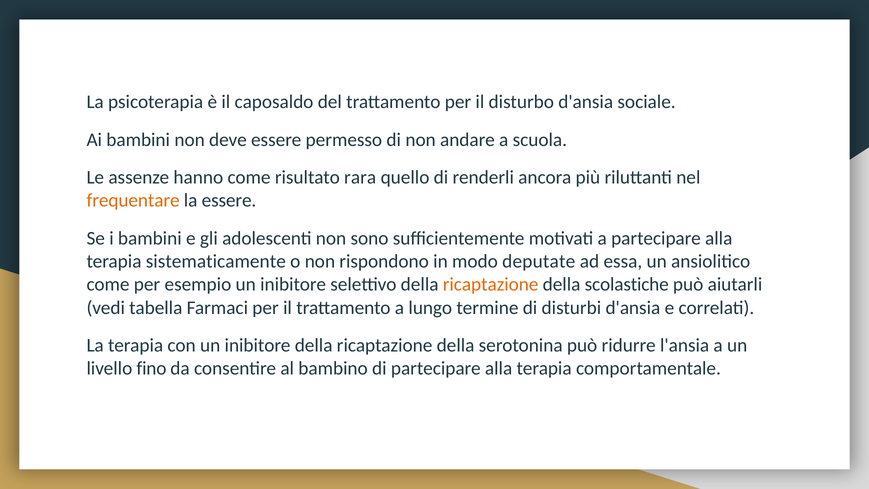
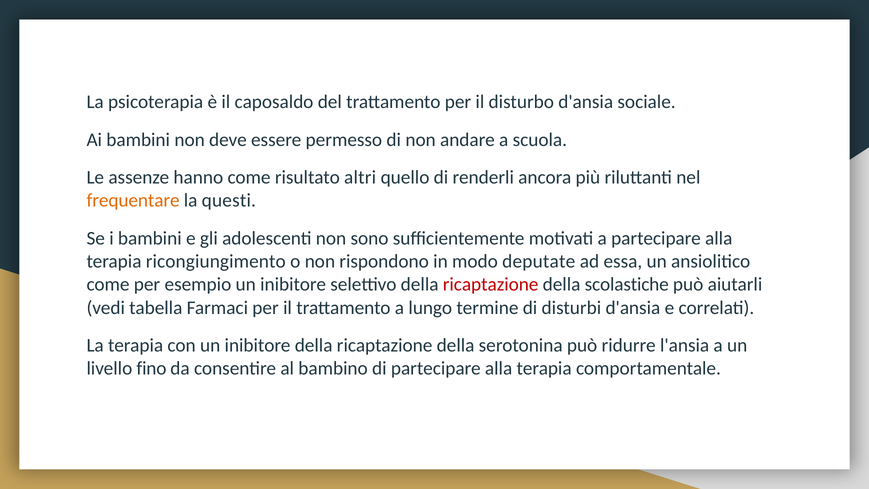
rara: rara -> altri
la essere: essere -> questi
sistematicamente: sistematicamente -> ricongiungimento
ricaptazione at (491, 284) colour: orange -> red
